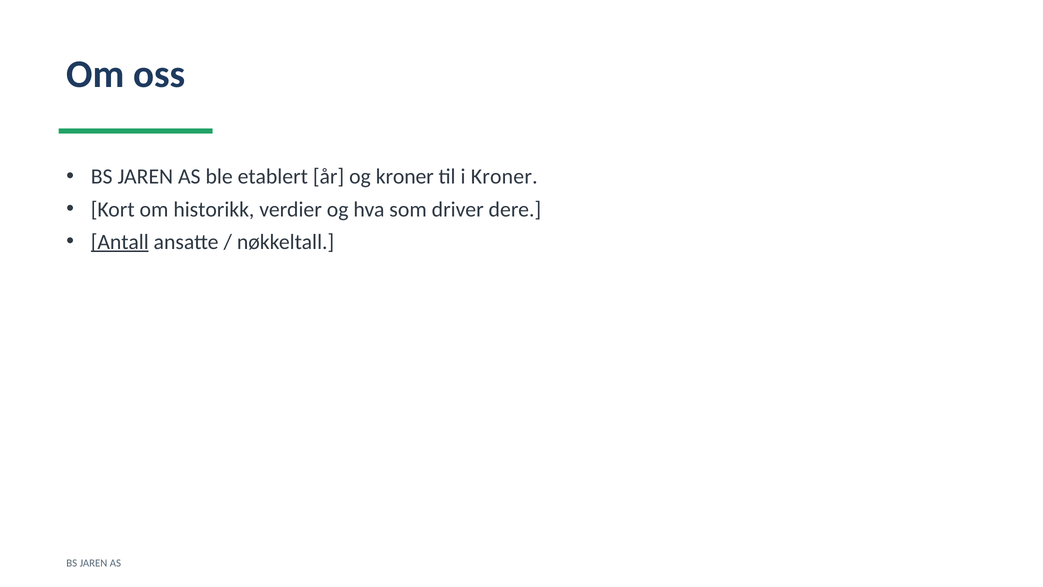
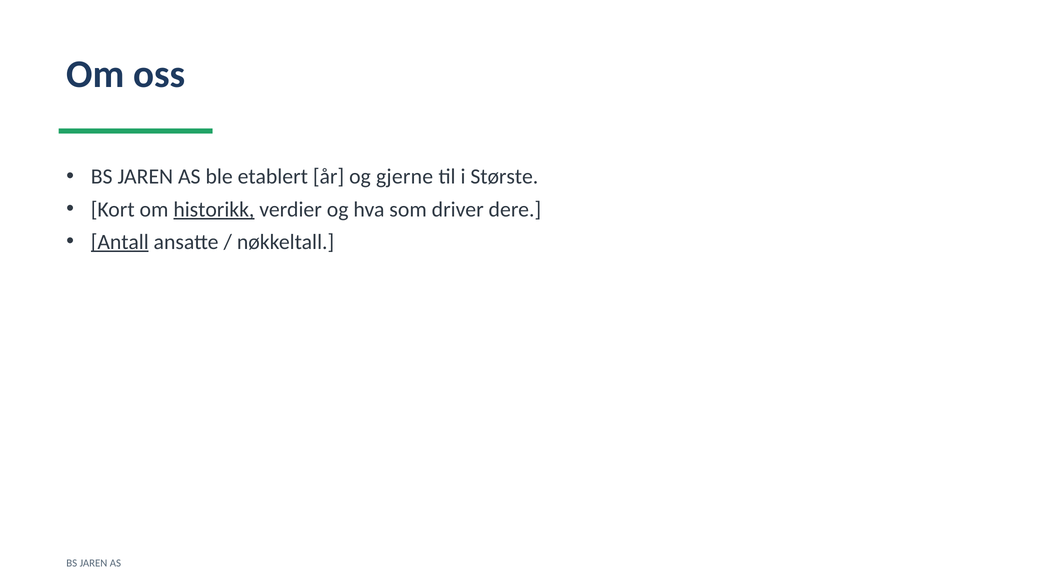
og kroner: kroner -> gjerne
i Kroner: Kroner -> Største
historikk underline: none -> present
